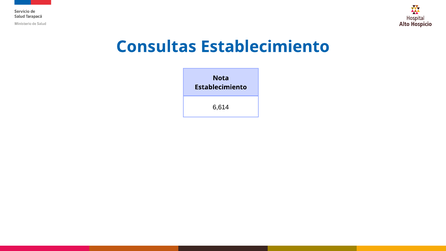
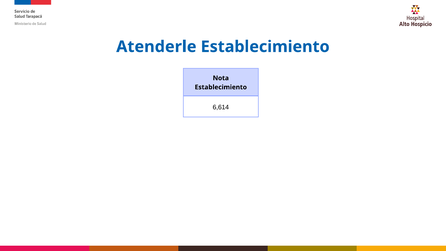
Consultas: Consultas -> Atenderle
